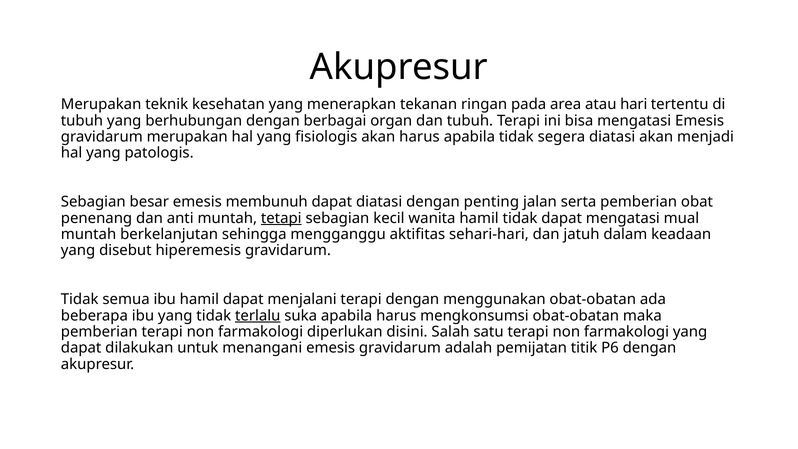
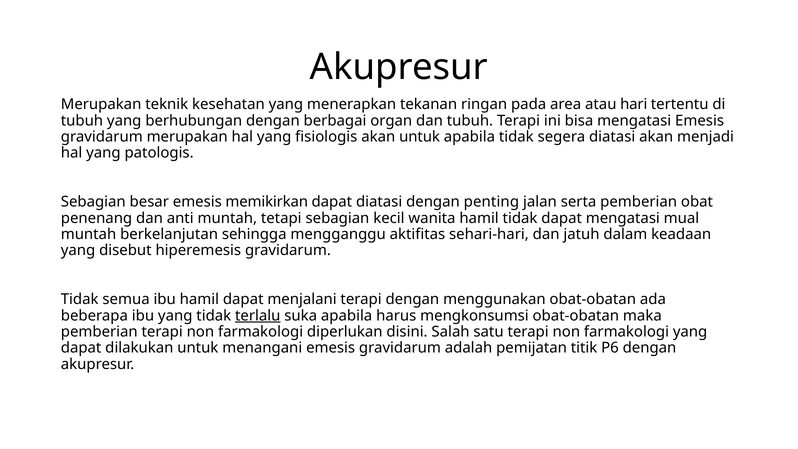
akan harus: harus -> untuk
membunuh: membunuh -> memikirkan
tetapi underline: present -> none
